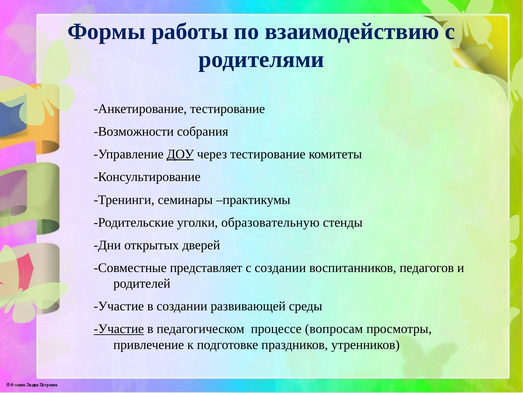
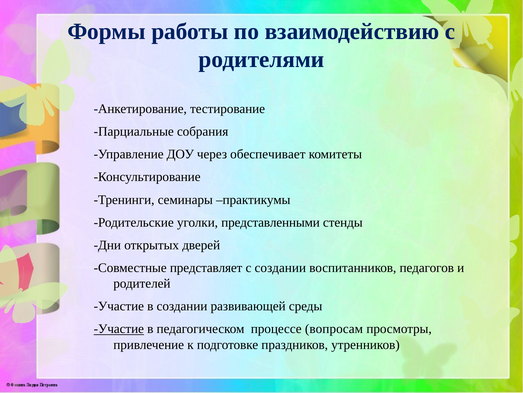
Возможности: Возможности -> Парциальные
ДОУ underline: present -> none
через тестирование: тестирование -> обеспечивает
образовательную: образовательную -> представленными
